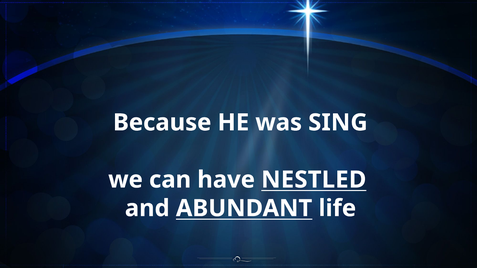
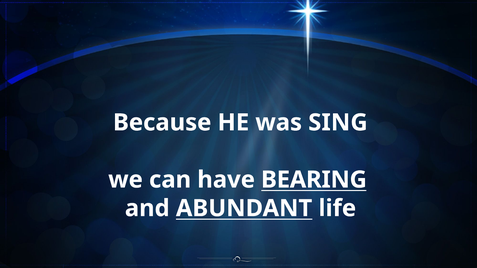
NESTLED: NESTLED -> BEARING
